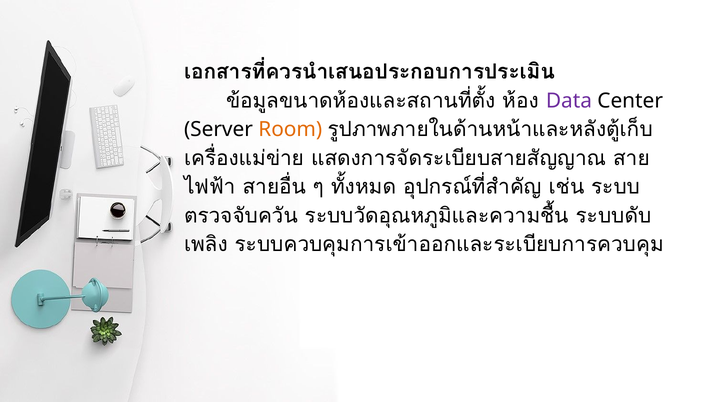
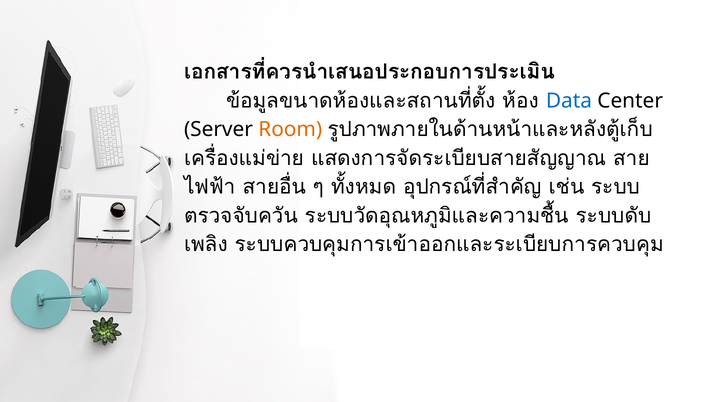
Data colour: purple -> blue
